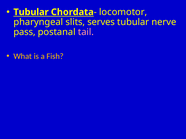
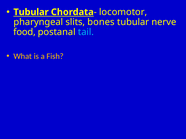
serves: serves -> bones
pass: pass -> food
tail colour: pink -> light blue
